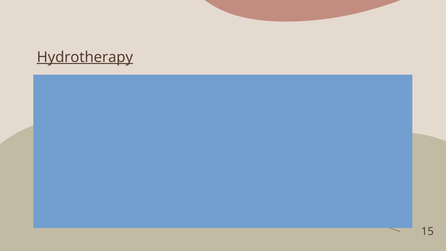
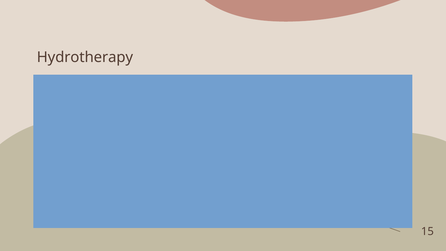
Hydrotherapy underline: present -> none
